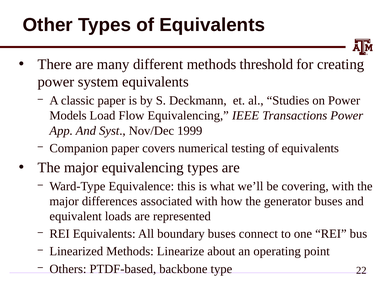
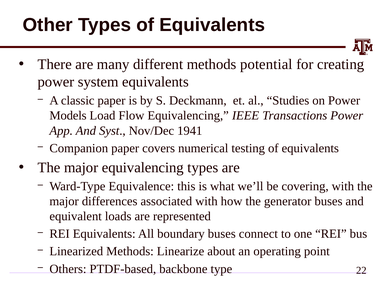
threshold: threshold -> potential
1999: 1999 -> 1941
